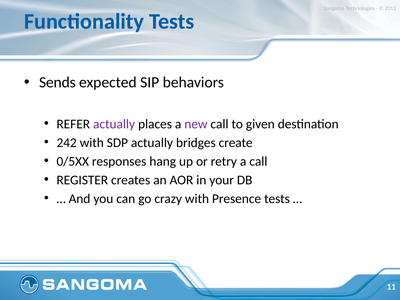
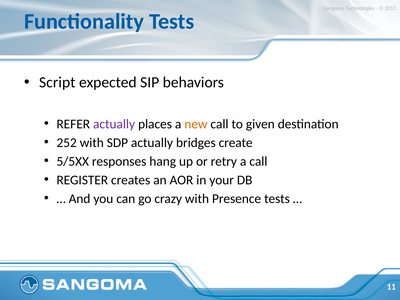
Sends: Sends -> Script
new colour: purple -> orange
242: 242 -> 252
0/5XX: 0/5XX -> 5/5XX
